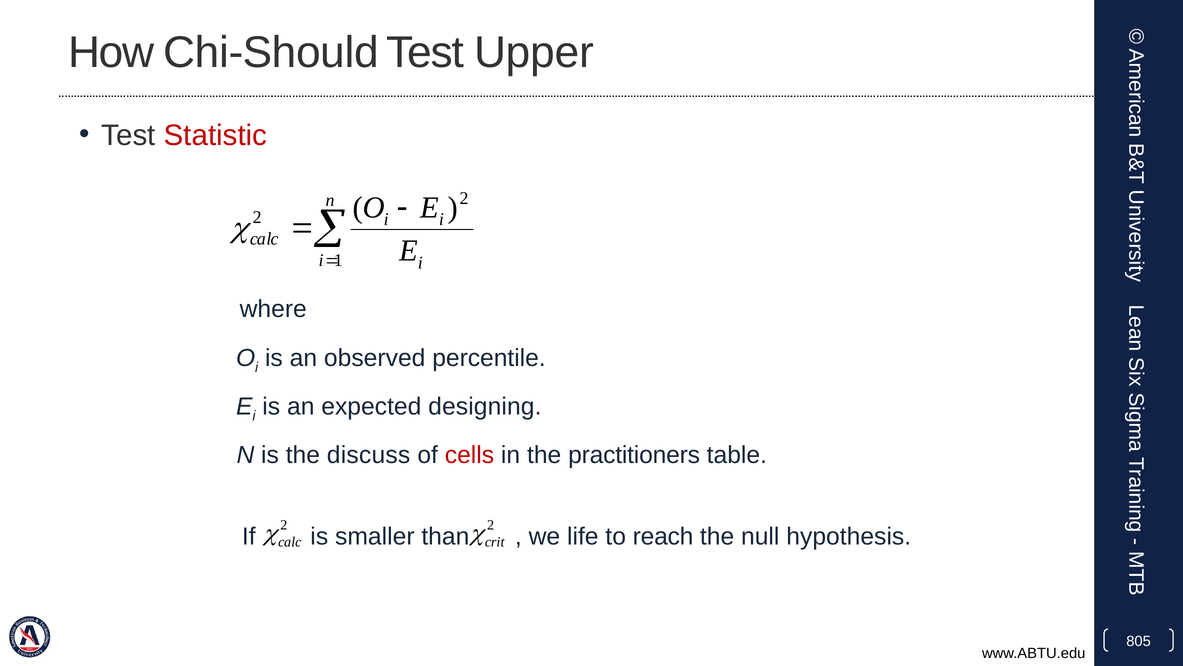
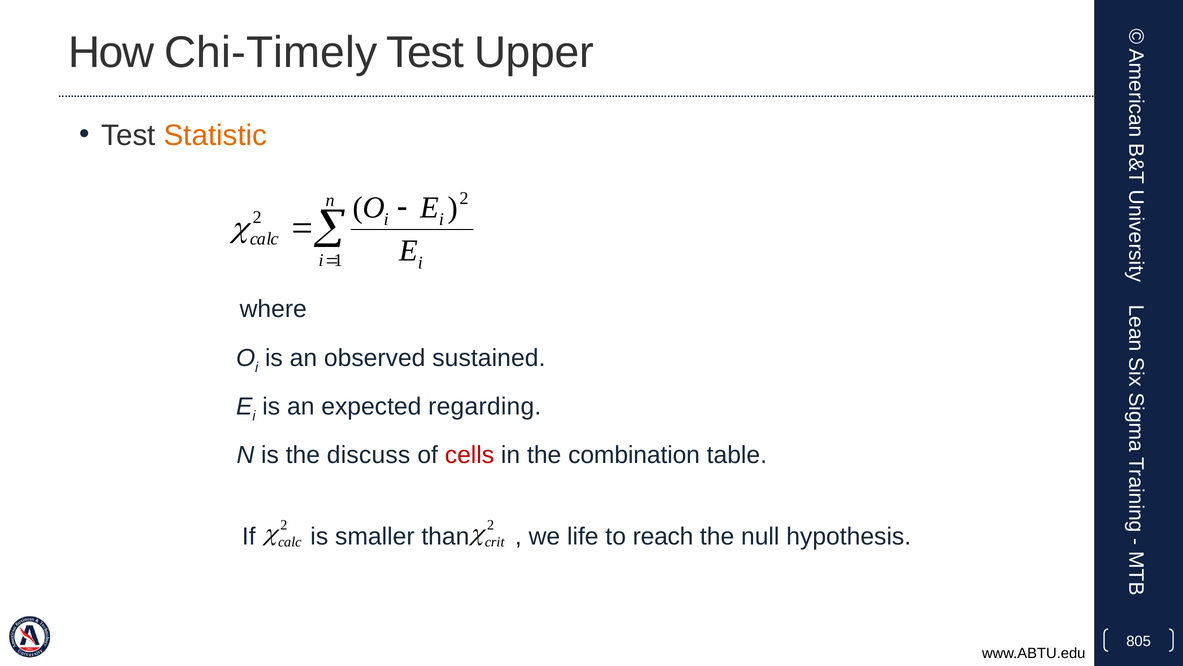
Chi-Should: Chi-Should -> Chi-Timely
Statistic colour: red -> orange
percentile: percentile -> sustained
designing: designing -> regarding
practitioners: practitioners -> combination
